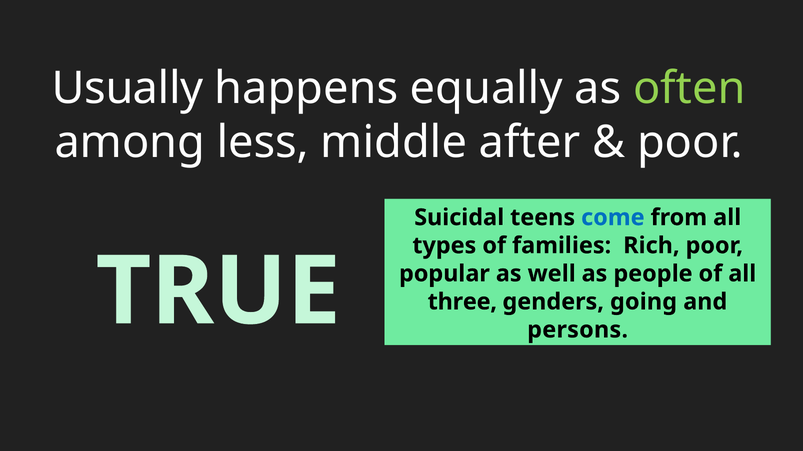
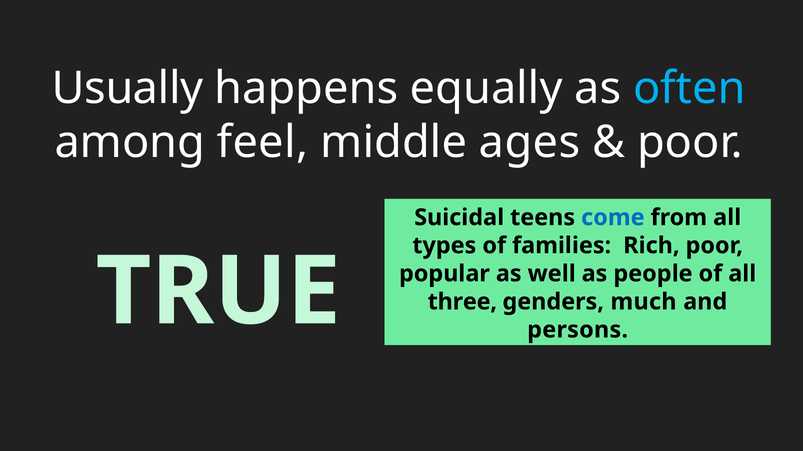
often colour: light green -> light blue
less: less -> feel
after: after -> ages
going: going -> much
